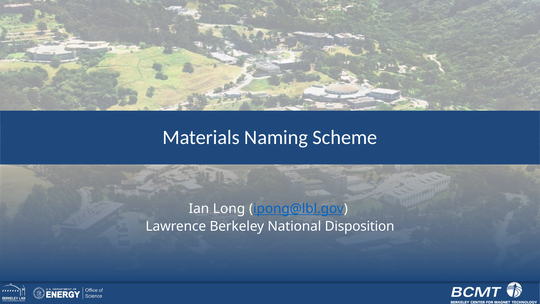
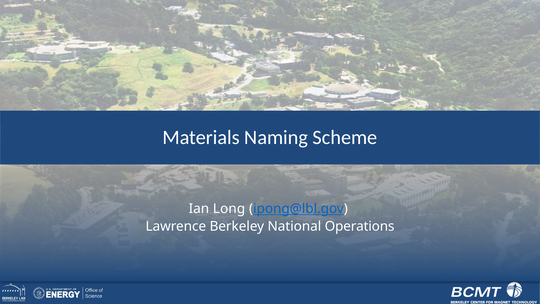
Disposition: Disposition -> Operations
